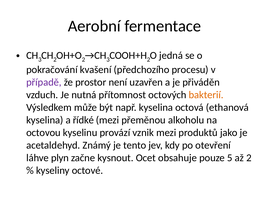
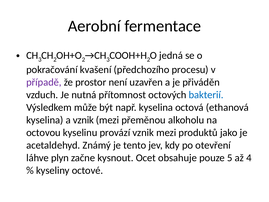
bakterií colour: orange -> blue
a řídké: řídké -> vznik
až 2: 2 -> 4
